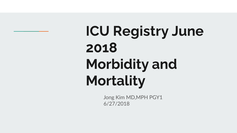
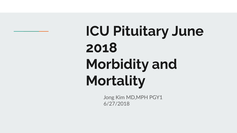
Registry: Registry -> Pituitary
